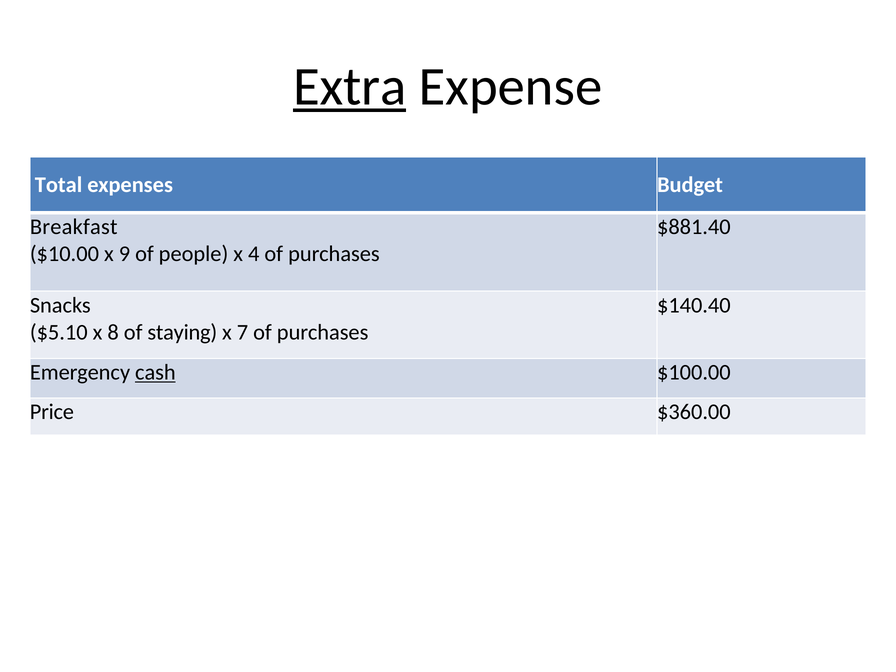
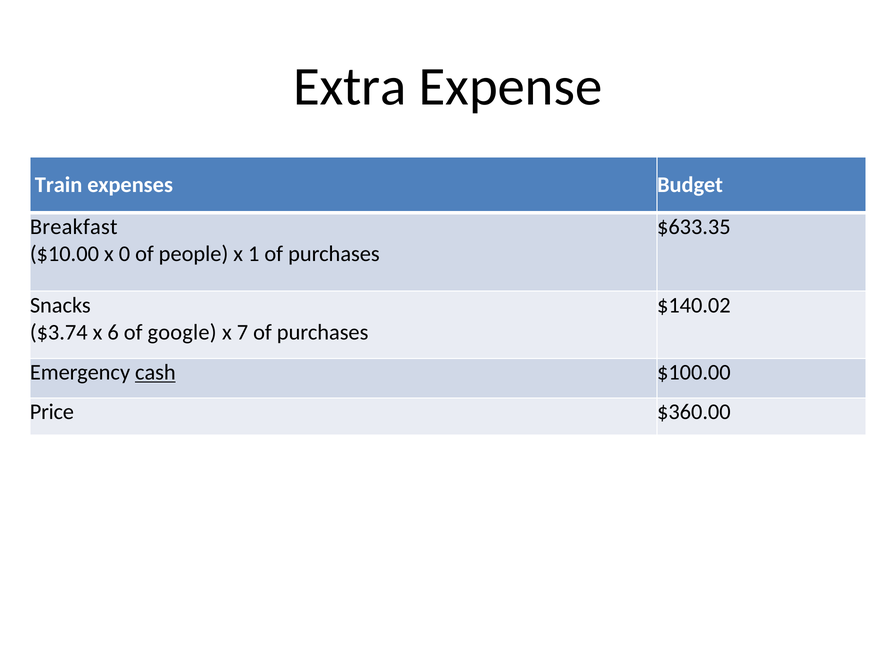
Extra underline: present -> none
Total: Total -> Train
$881.40: $881.40 -> $633.35
9: 9 -> 0
4: 4 -> 1
$140.40: $140.40 -> $140.02
$5.10: $5.10 -> $3.74
8: 8 -> 6
staying: staying -> google
